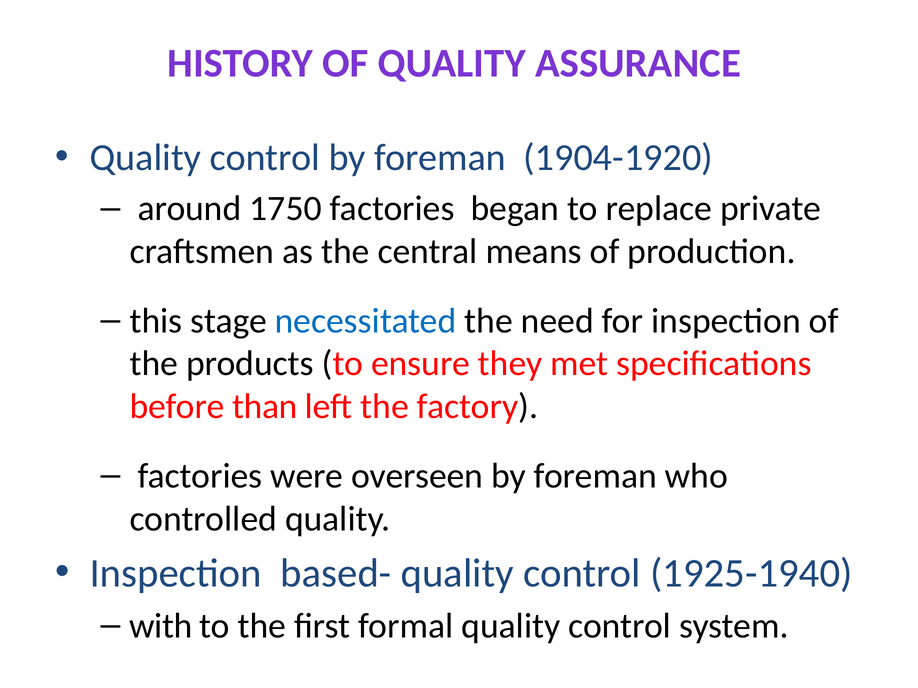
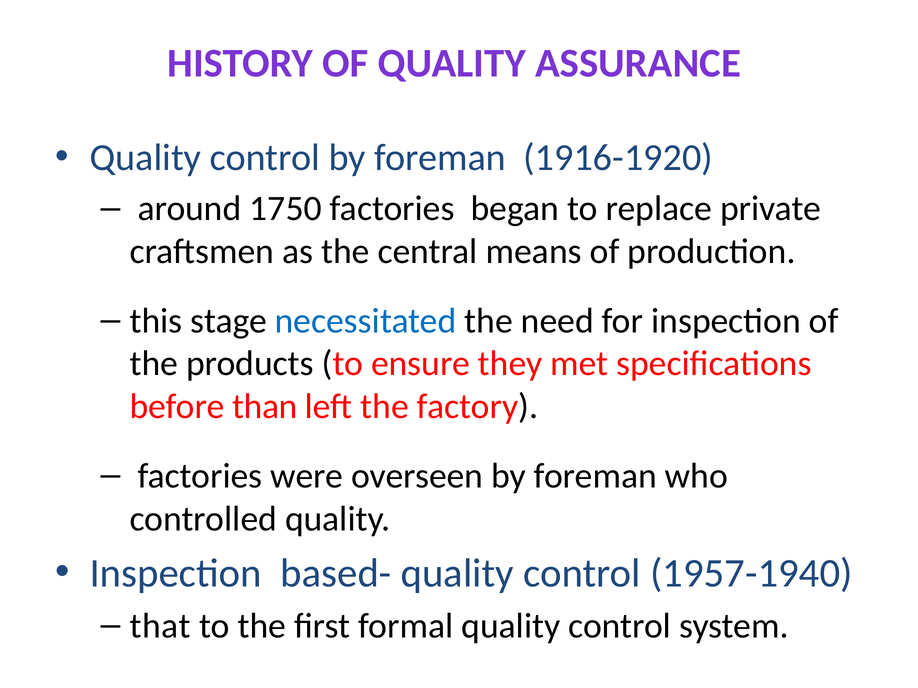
1904-1920: 1904-1920 -> 1916-1920
1925-1940: 1925-1940 -> 1957-1940
with: with -> that
